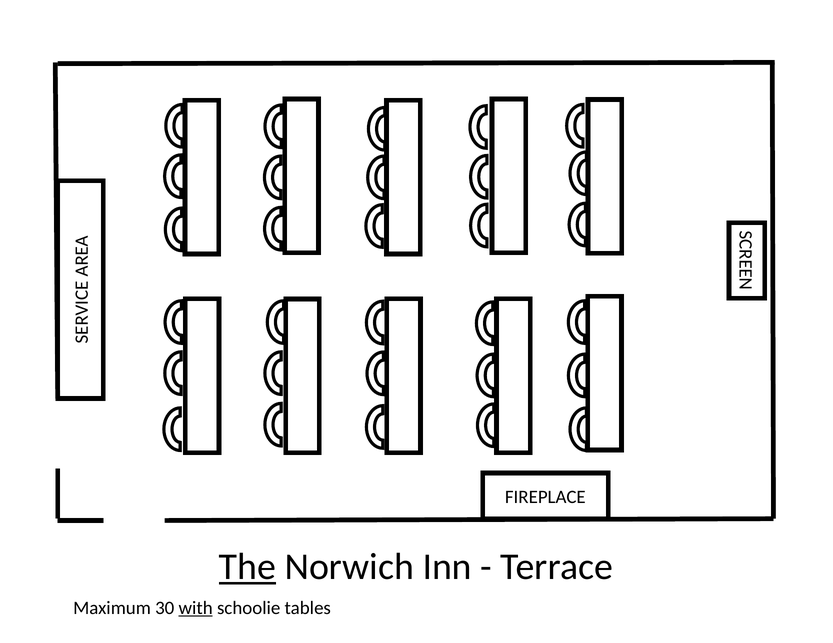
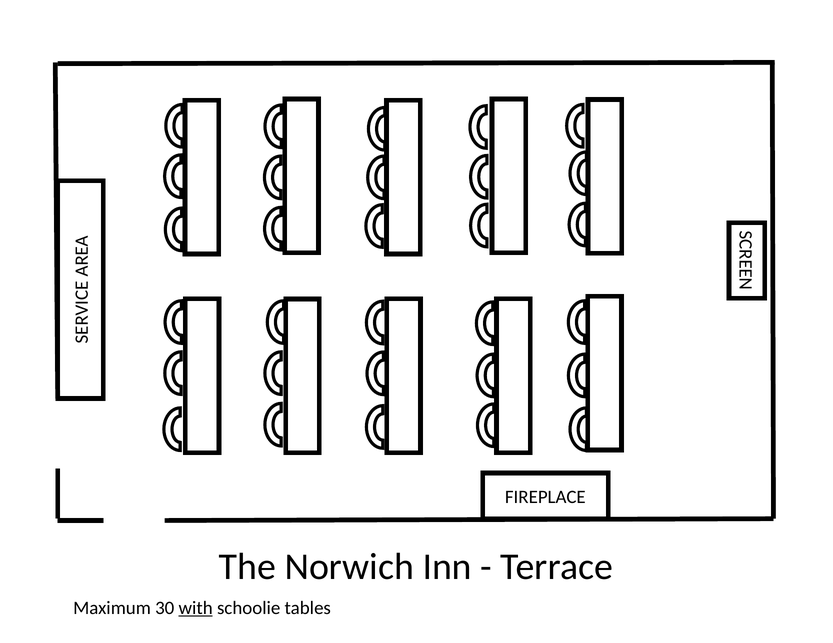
The underline: present -> none
